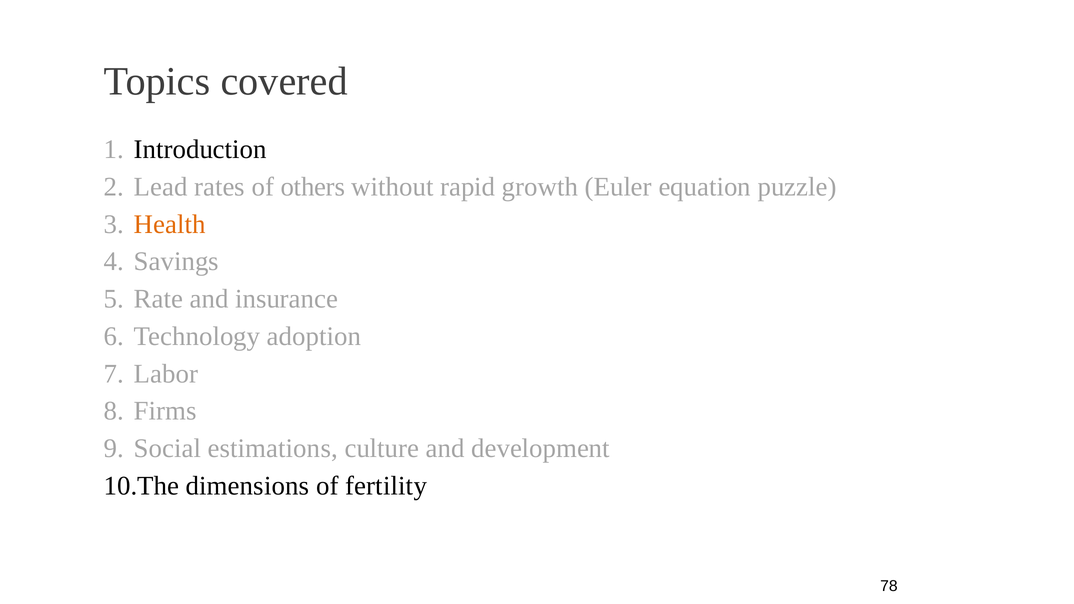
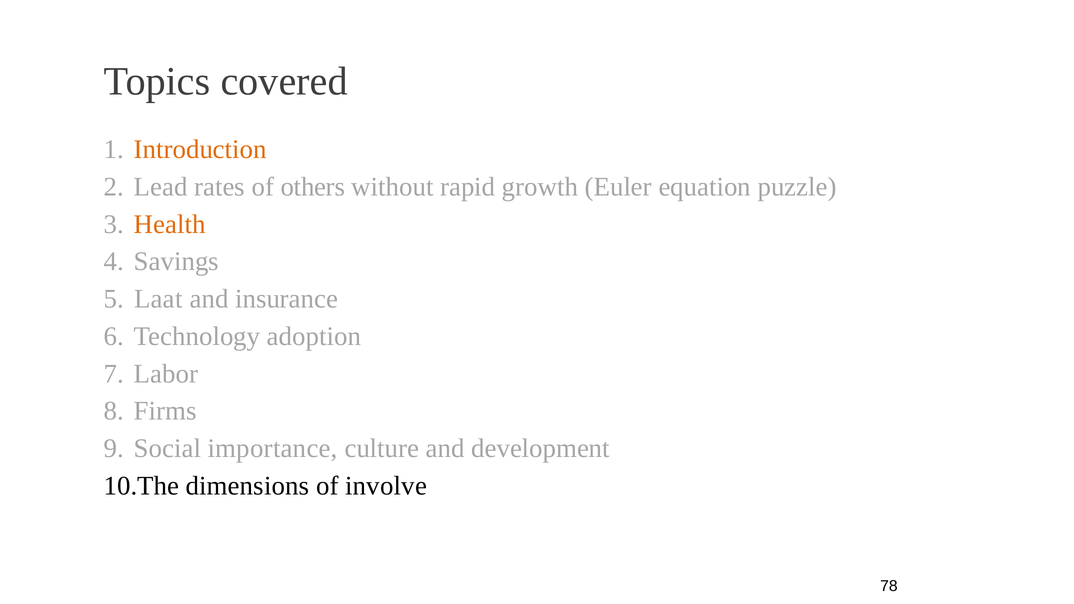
Introduction colour: black -> orange
Rate: Rate -> Laat
estimations: estimations -> importance
fertility: fertility -> involve
